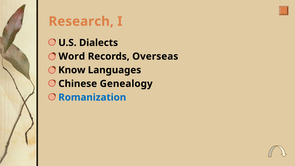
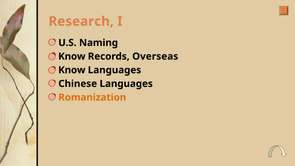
Dialects: Dialects -> Naming
Word at (72, 56): Word -> Know
Chinese Genealogy: Genealogy -> Languages
Romanization colour: blue -> orange
